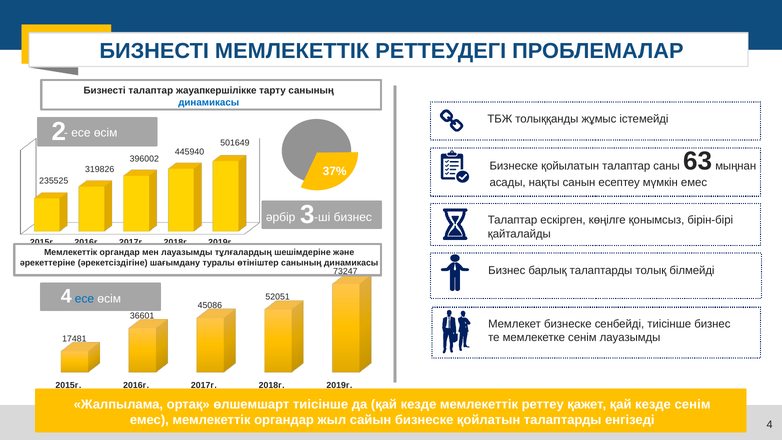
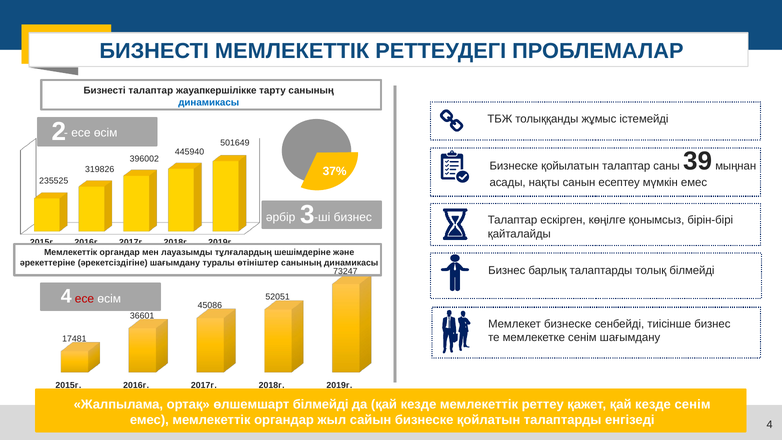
63: 63 -> 39
есе at (85, 299) colour: blue -> red
сенім лауазымды: лауазымды -> шағымдану
өлшемшарт тиісінше: тиісінше -> білмейді
